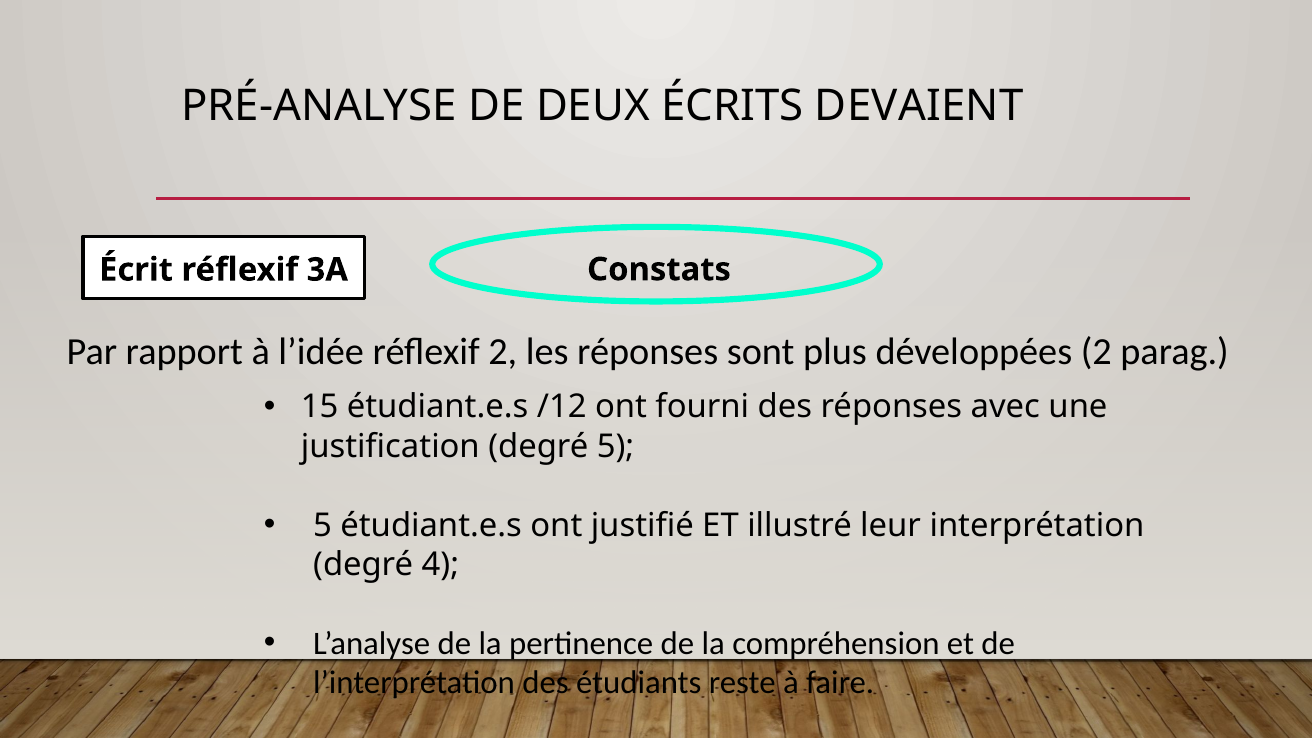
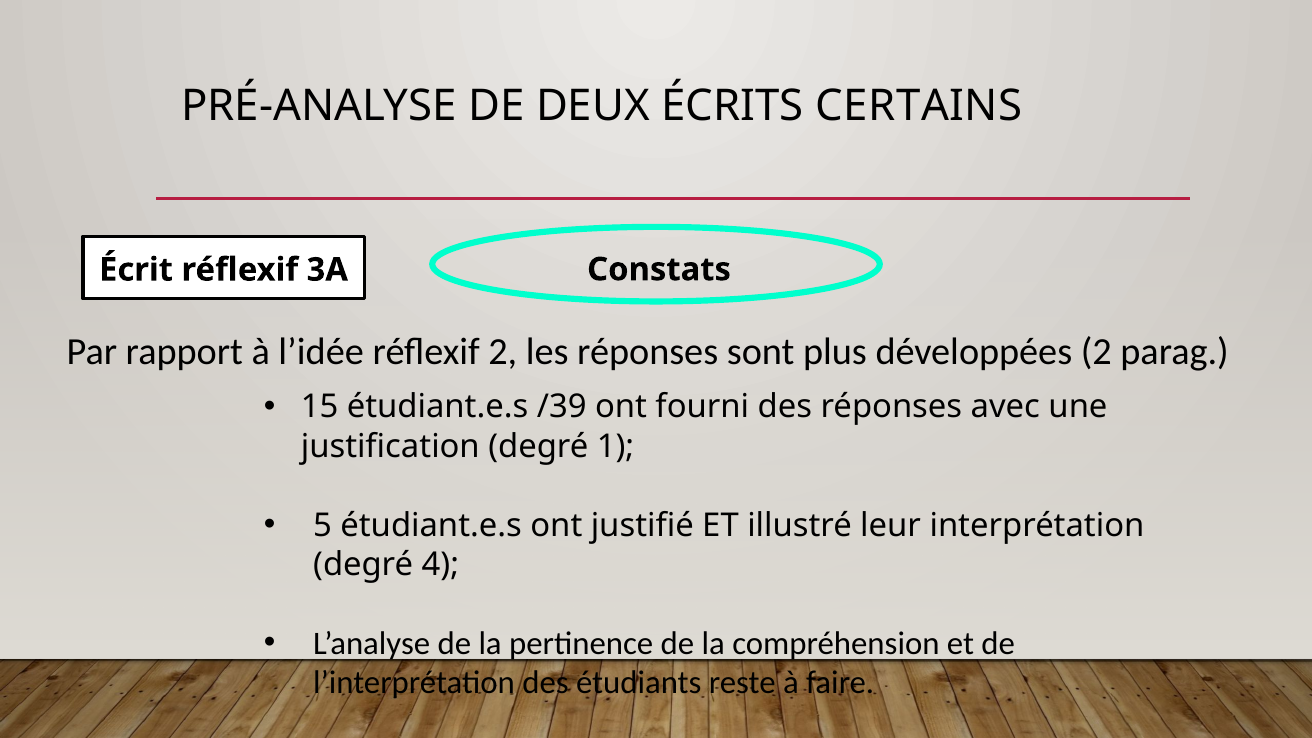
DEVAIENT: DEVAIENT -> CERTAINS
/12: /12 -> /39
degré 5: 5 -> 1
